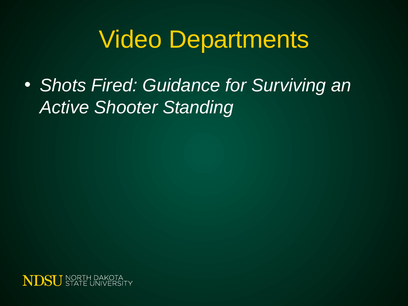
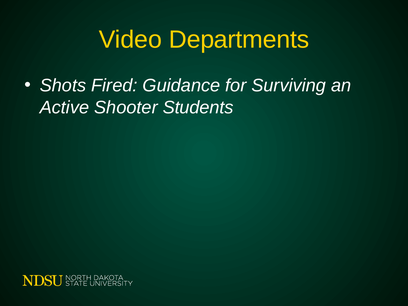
Standing: Standing -> Students
